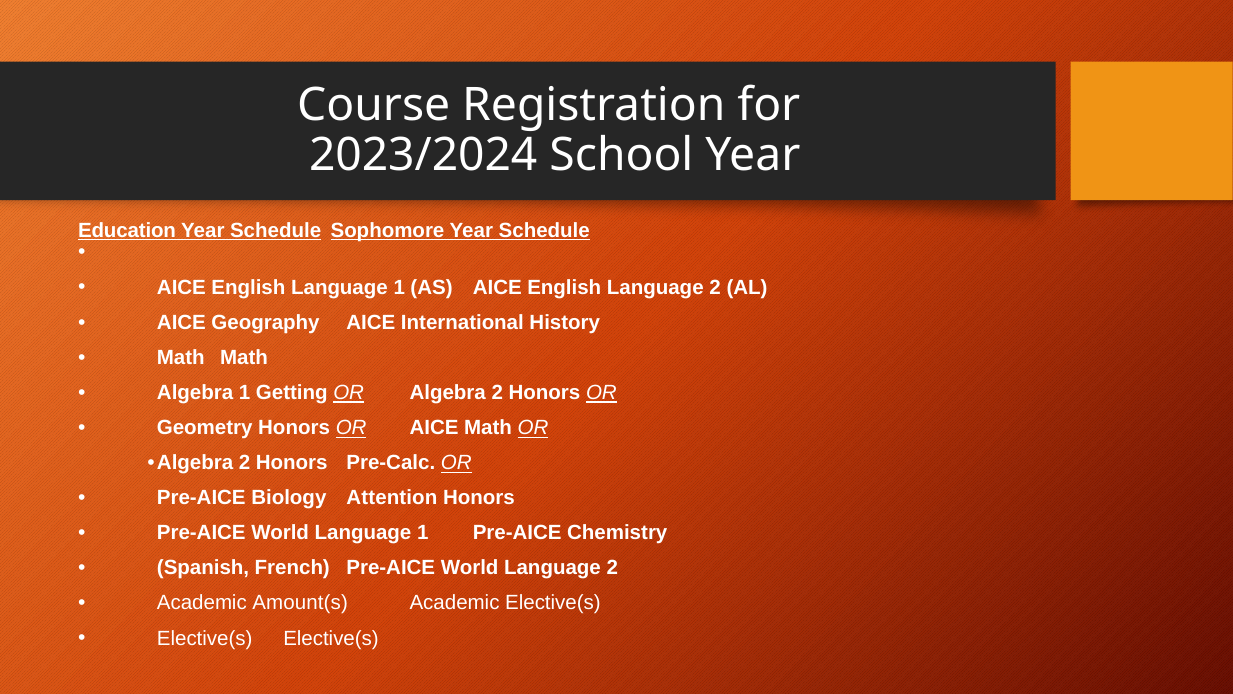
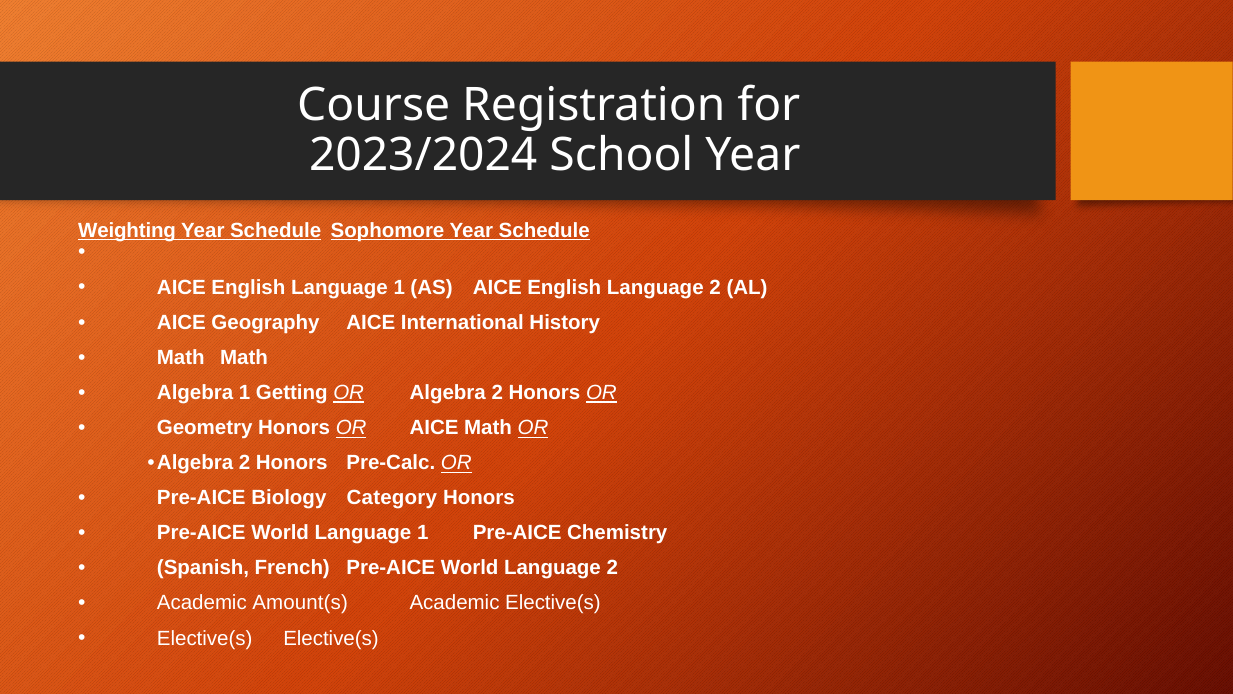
Education: Education -> Weighting
Attention: Attention -> Category
